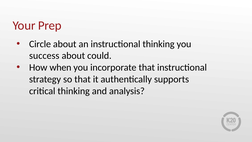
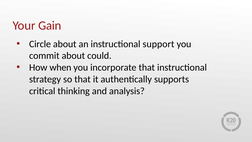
Prep: Prep -> Gain
instructional thinking: thinking -> support
success: success -> commit
